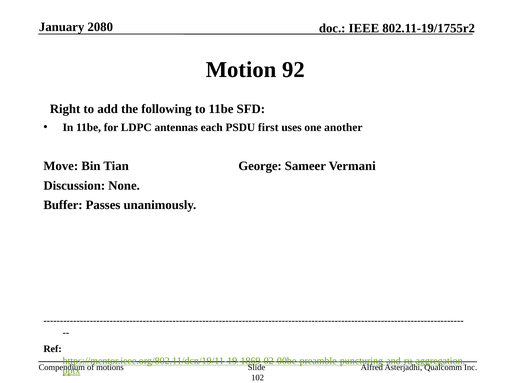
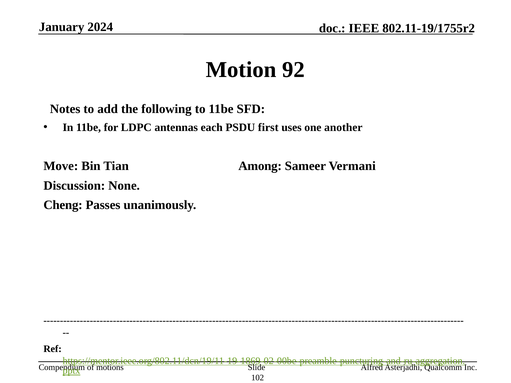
2080: 2080 -> 2024
Right: Right -> Notes
George: George -> Among
Buffer: Buffer -> Cheng
